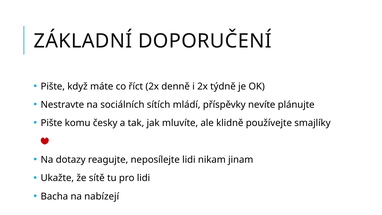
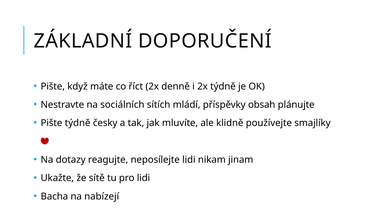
nevíte: nevíte -> obsah
Pište komu: komu -> týdně
